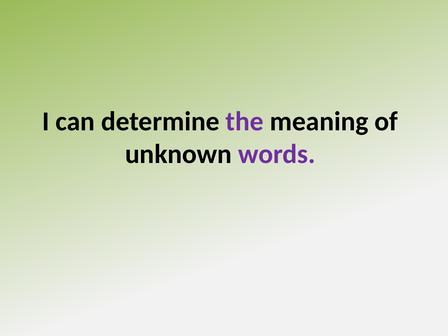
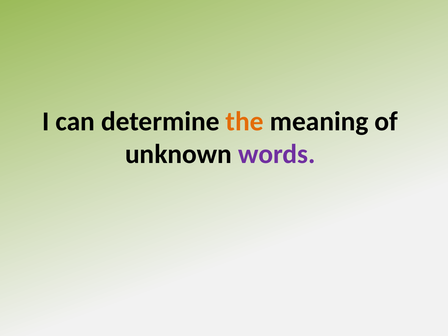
the colour: purple -> orange
